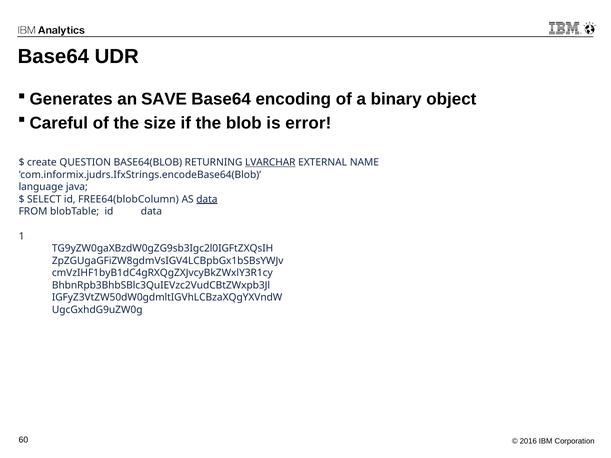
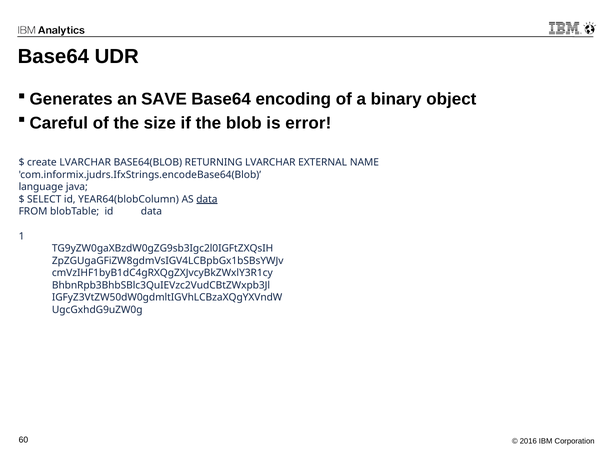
create QUESTION: QUESTION -> LVARCHAR
LVARCHAR at (270, 163) underline: present -> none
FREE64(blobColumn: FREE64(blobColumn -> YEAR64(blobColumn
